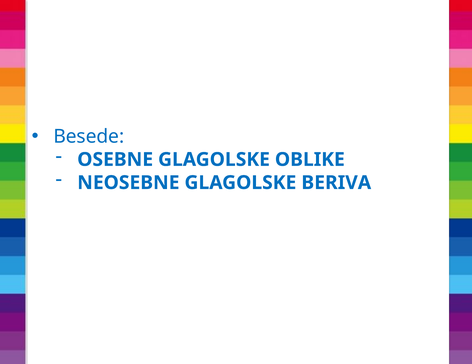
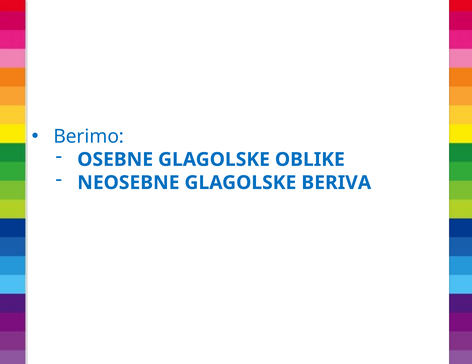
Besede: Besede -> Berimo
